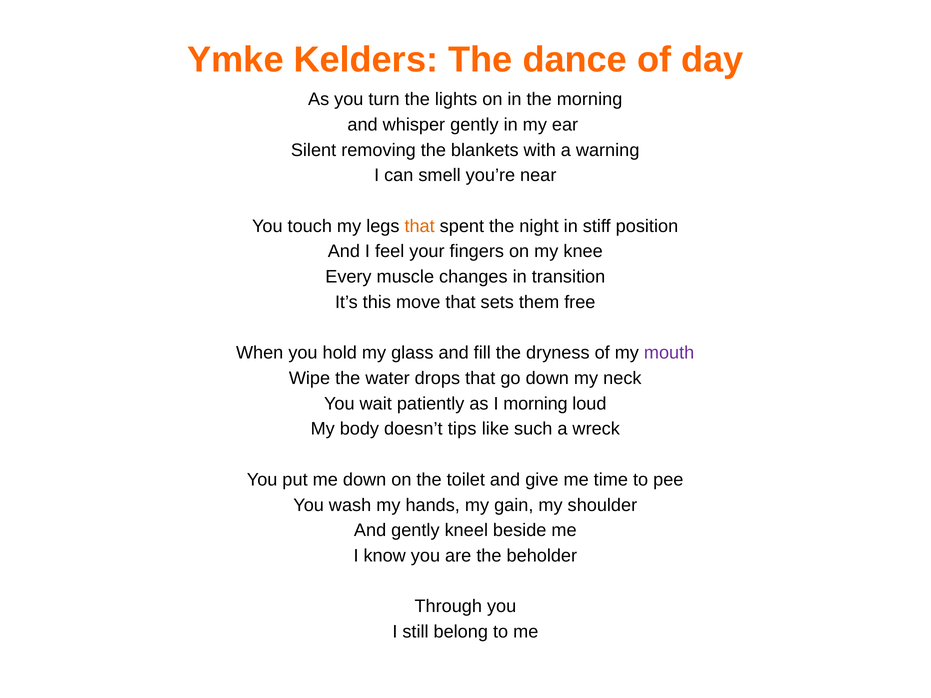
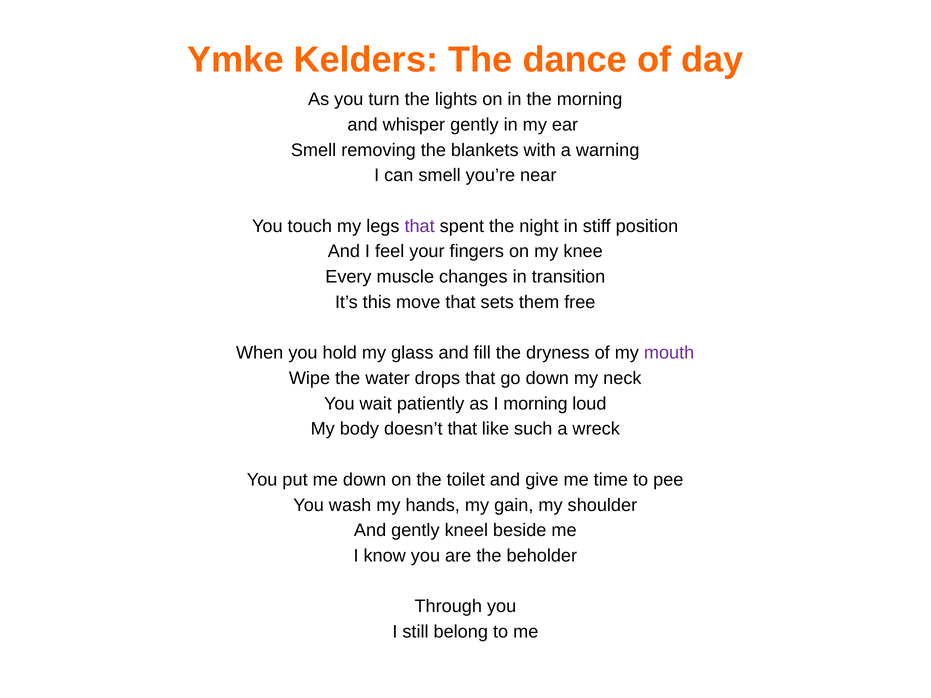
Silent at (314, 150): Silent -> Smell
that at (420, 226) colour: orange -> purple
doesn’t tips: tips -> that
